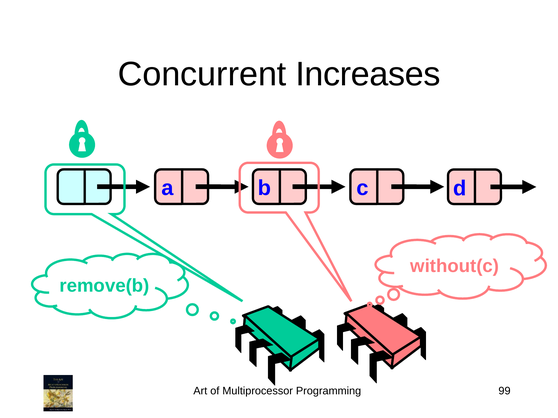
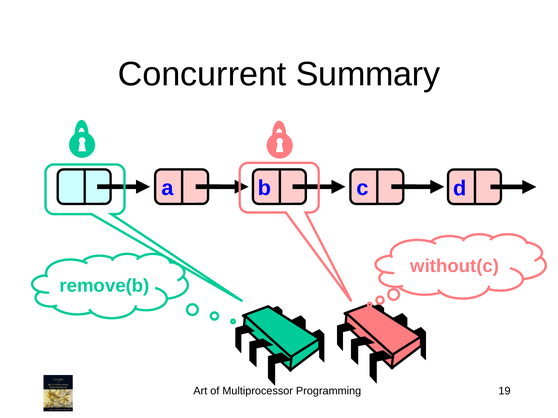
Increases: Increases -> Summary
99: 99 -> 19
